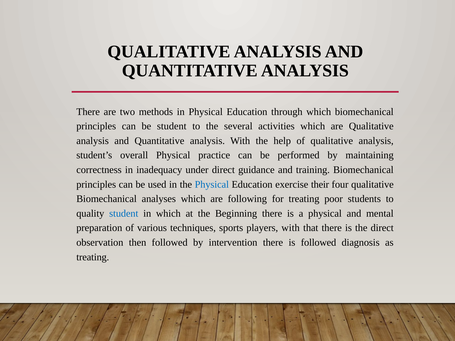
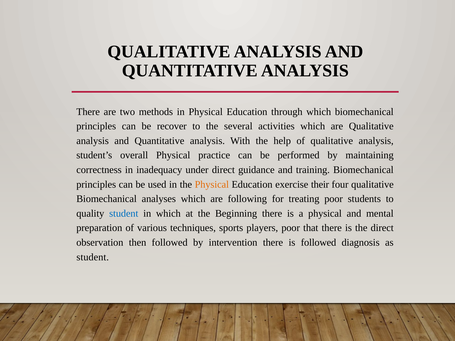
be student: student -> recover
Physical at (212, 184) colour: blue -> orange
players with: with -> poor
treating at (93, 257): treating -> student
